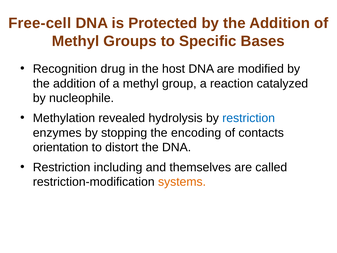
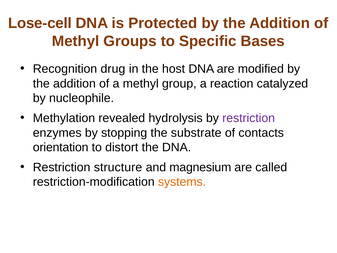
Free-cell: Free-cell -> Lose-cell
restriction at (249, 118) colour: blue -> purple
encoding: encoding -> substrate
including: including -> structure
themselves: themselves -> magnesium
